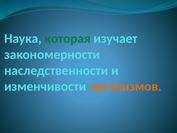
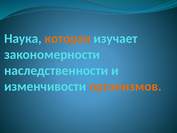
которая colour: green -> orange
